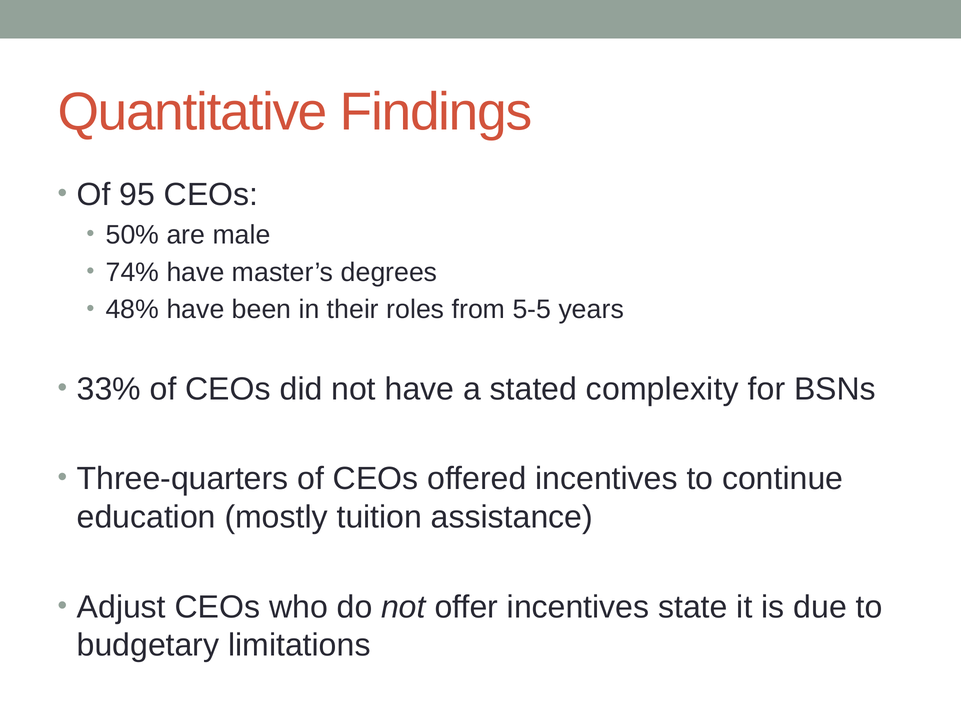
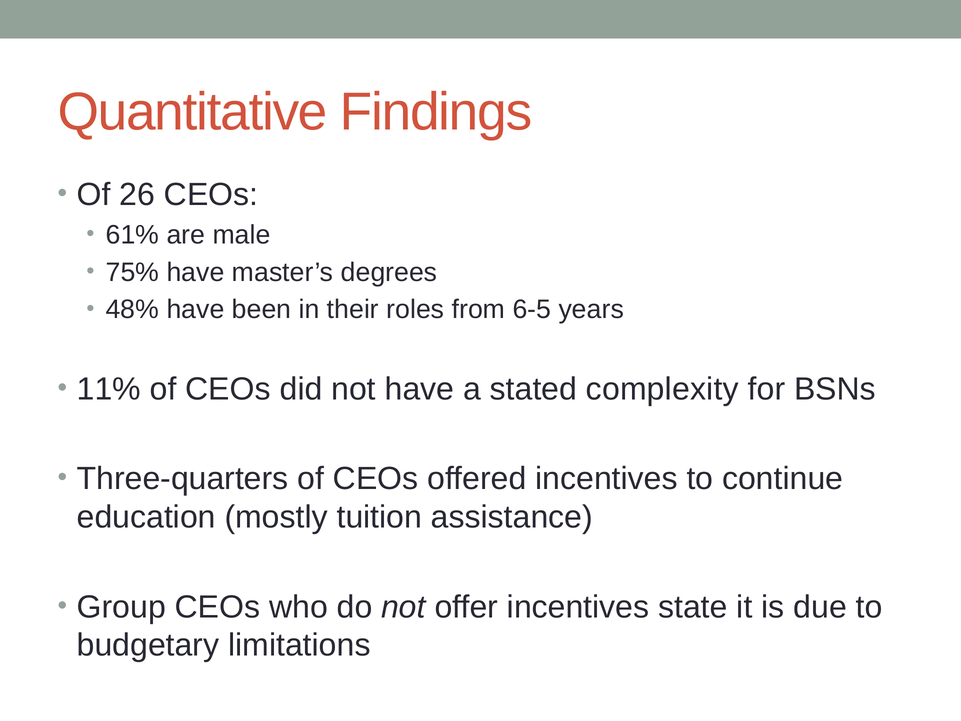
95: 95 -> 26
50%: 50% -> 61%
74%: 74% -> 75%
5-5: 5-5 -> 6-5
33%: 33% -> 11%
Adjust: Adjust -> Group
